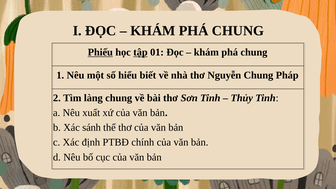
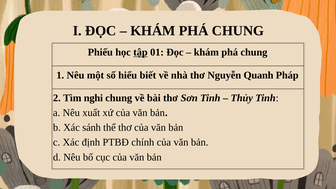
Phiếu underline: present -> none
Nguyễn Chung: Chung -> Quanh
làng: làng -> nghi
